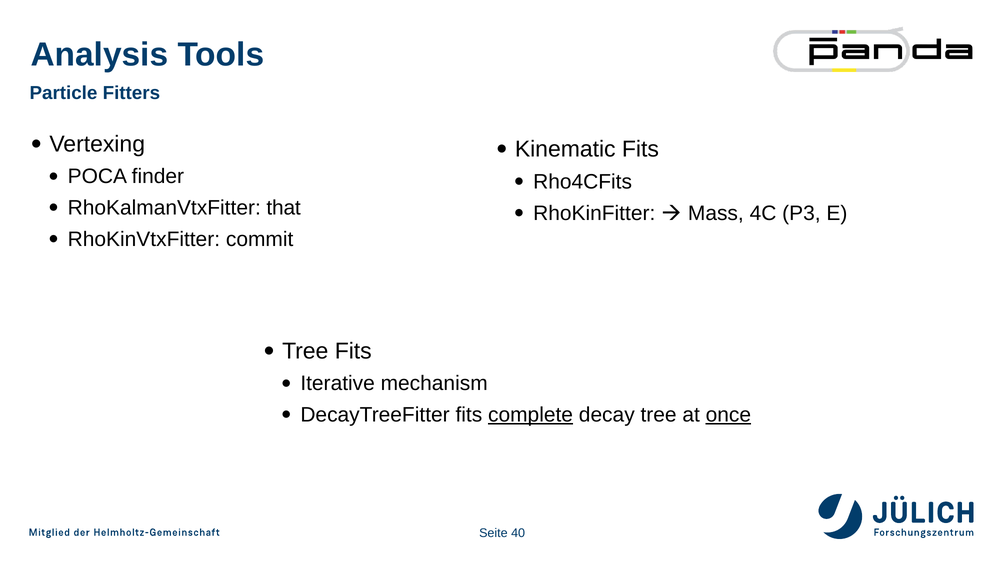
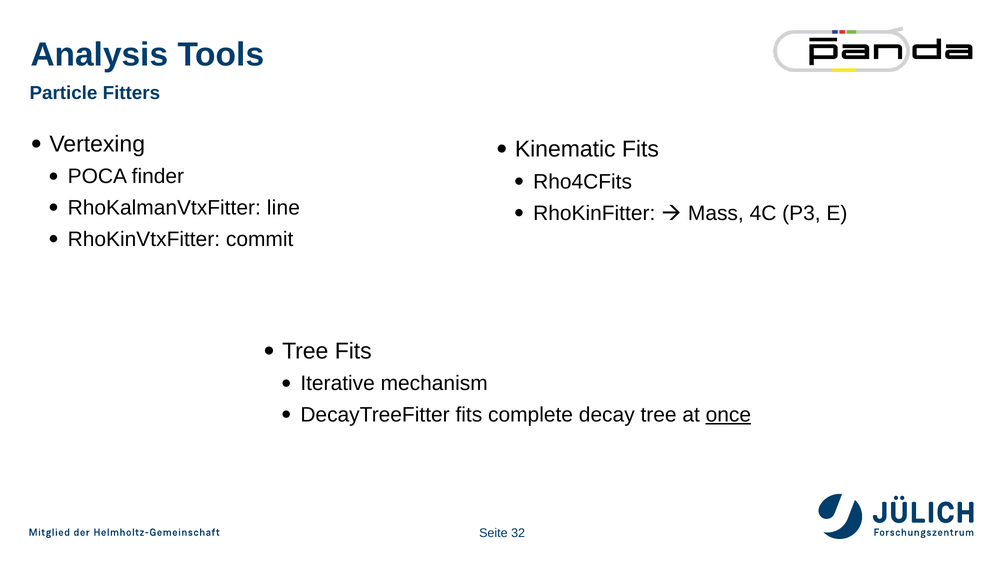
that: that -> line
complete underline: present -> none
40: 40 -> 32
